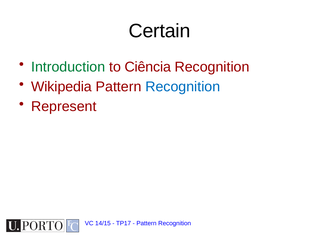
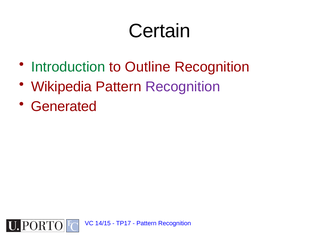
Ciência: Ciência -> Outline
Recognition at (183, 87) colour: blue -> purple
Represent: Represent -> Generated
